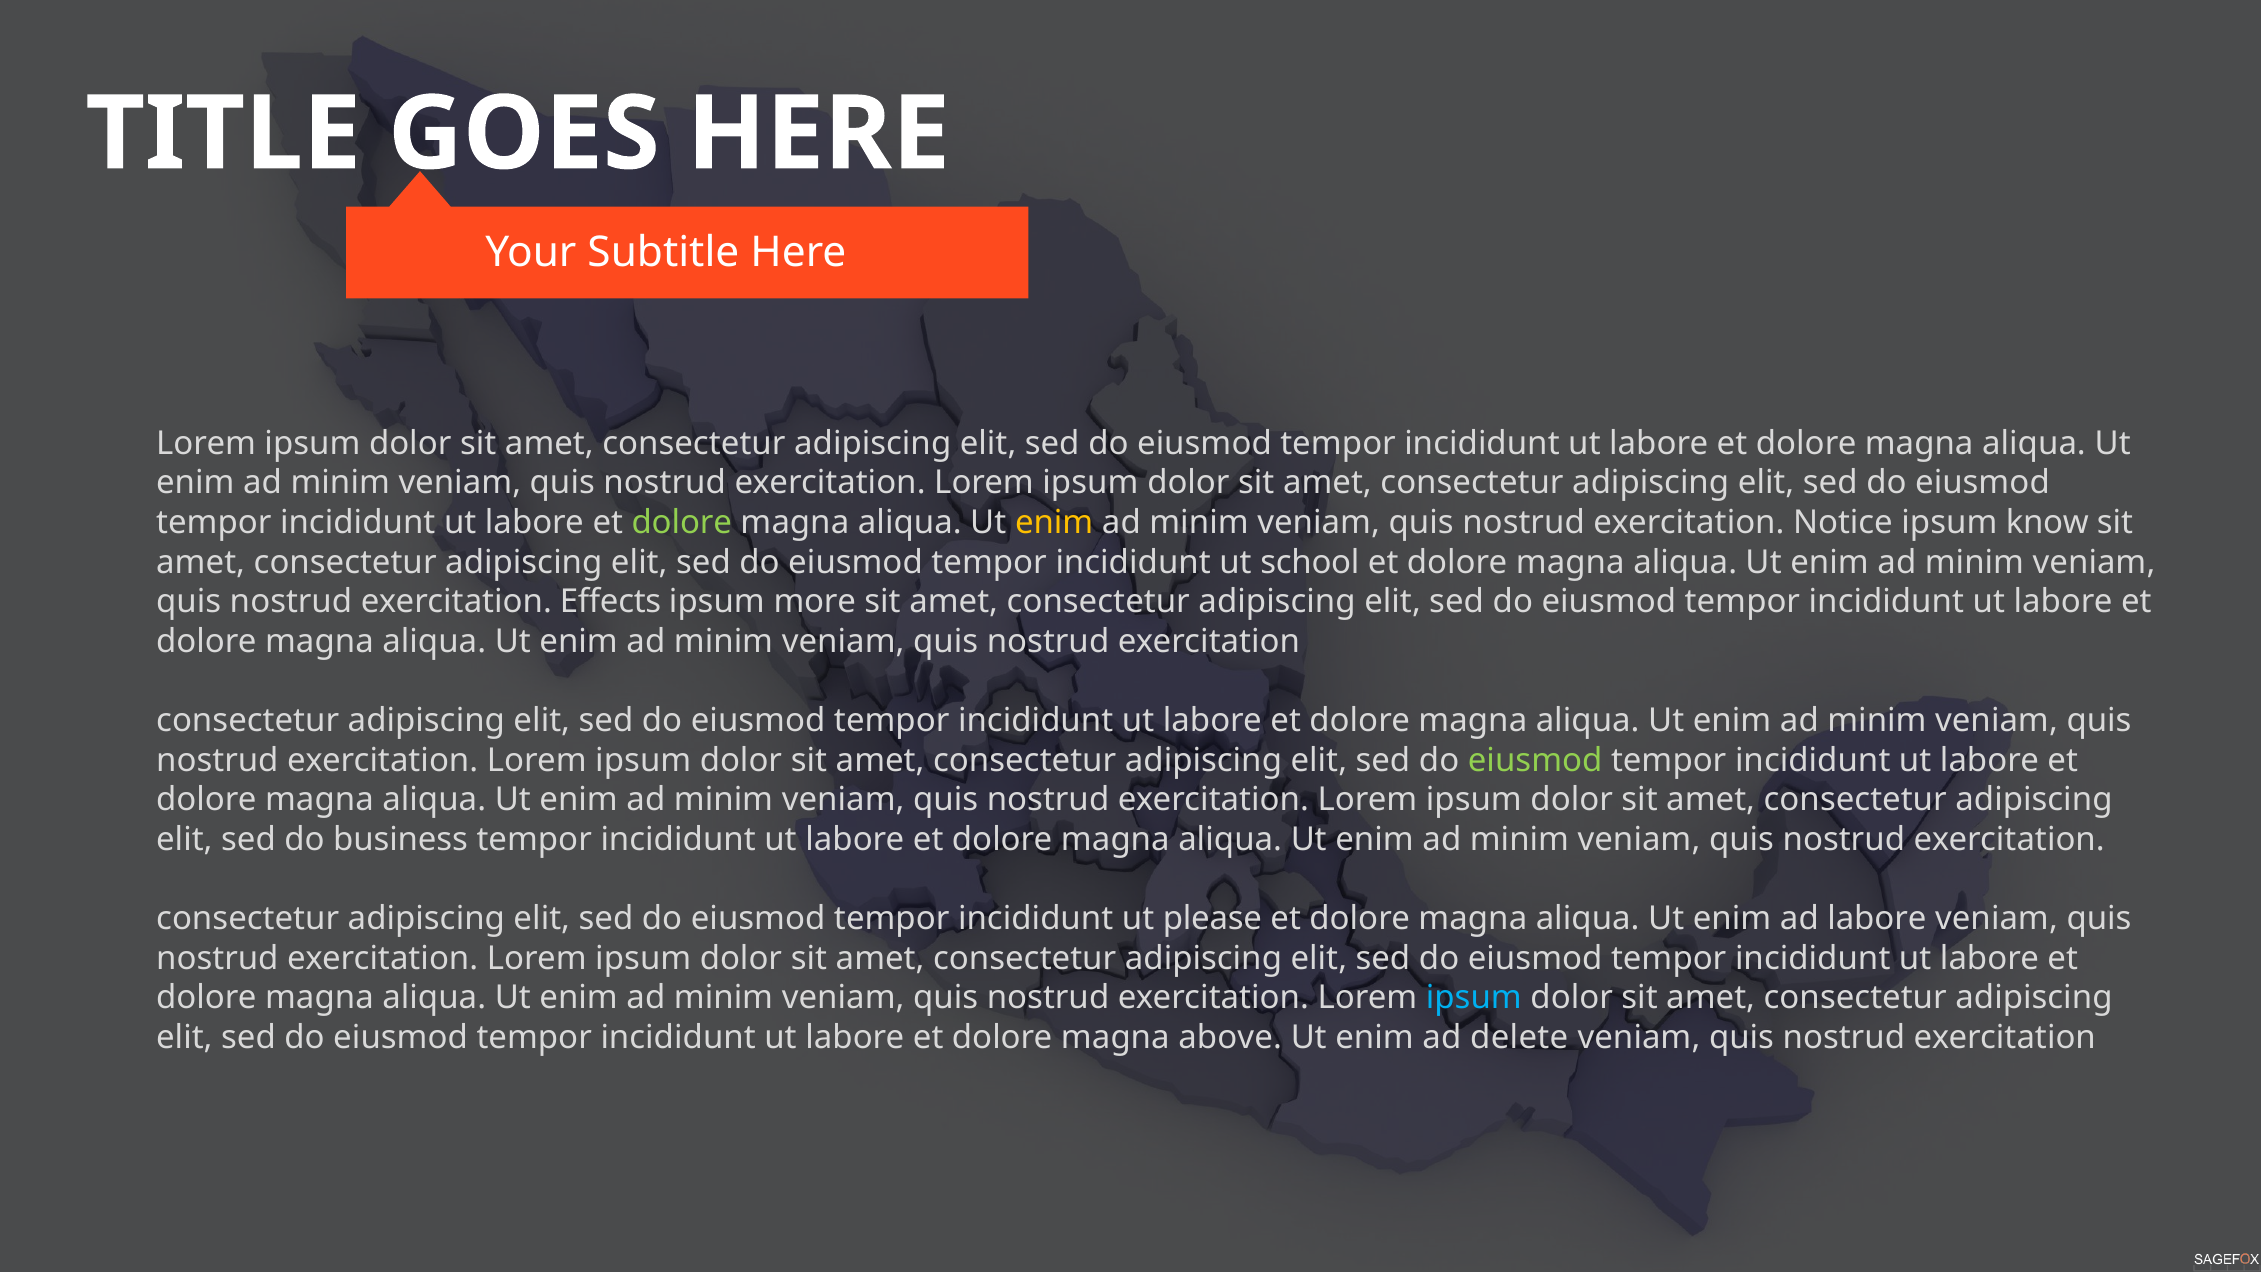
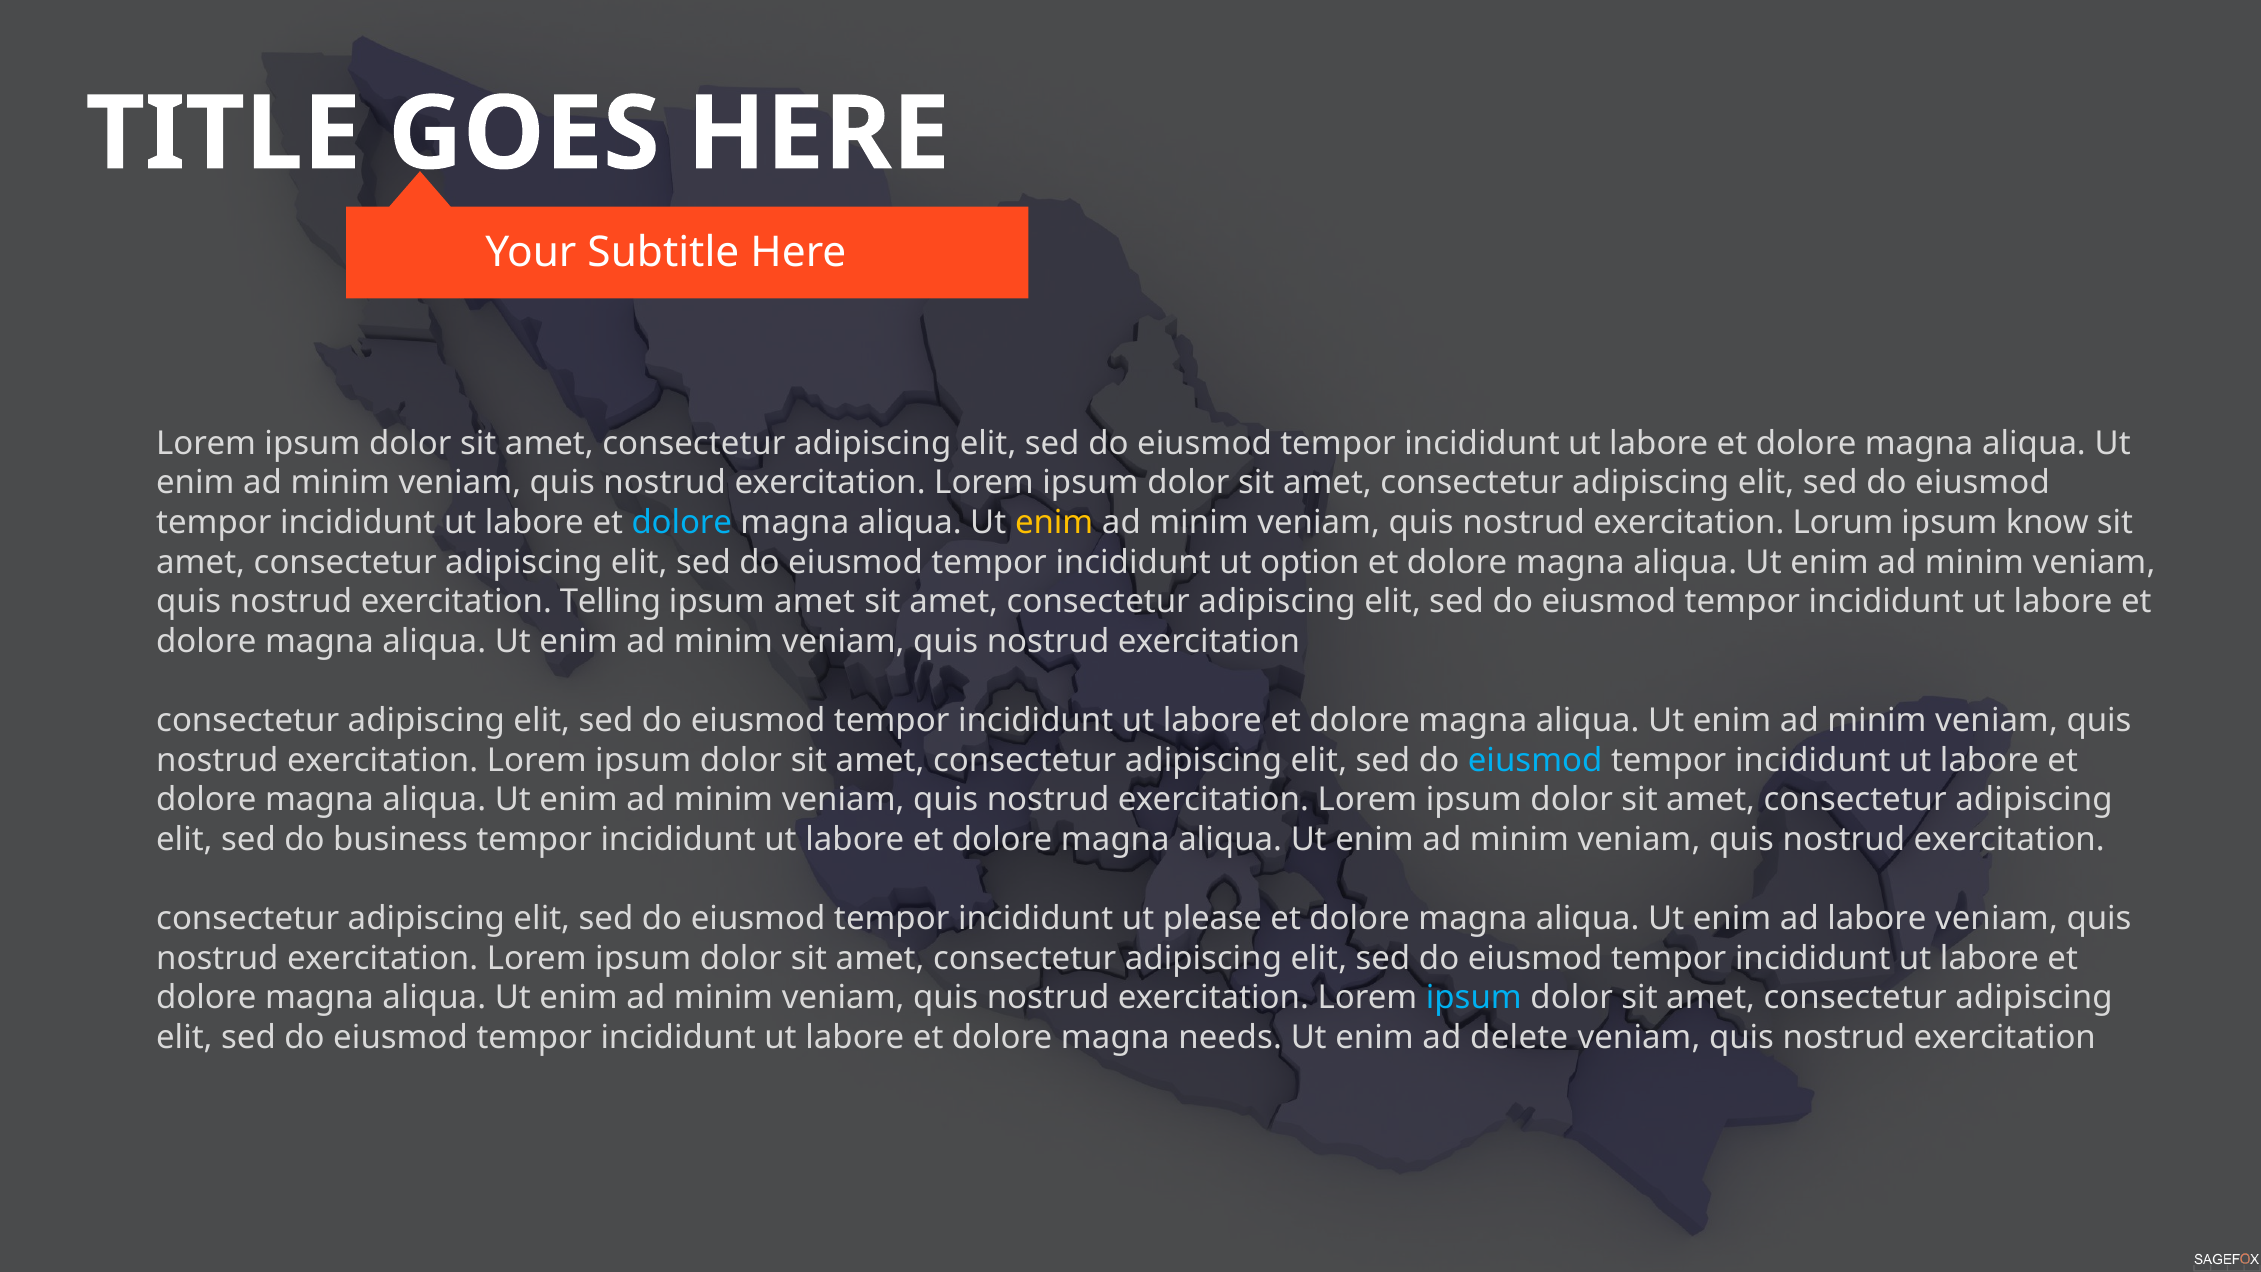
dolore at (682, 523) colour: light green -> light blue
Notice: Notice -> Lorum
school: school -> option
Effects: Effects -> Telling
ipsum more: more -> amet
eiusmod at (1535, 760) colour: light green -> light blue
above: above -> needs
